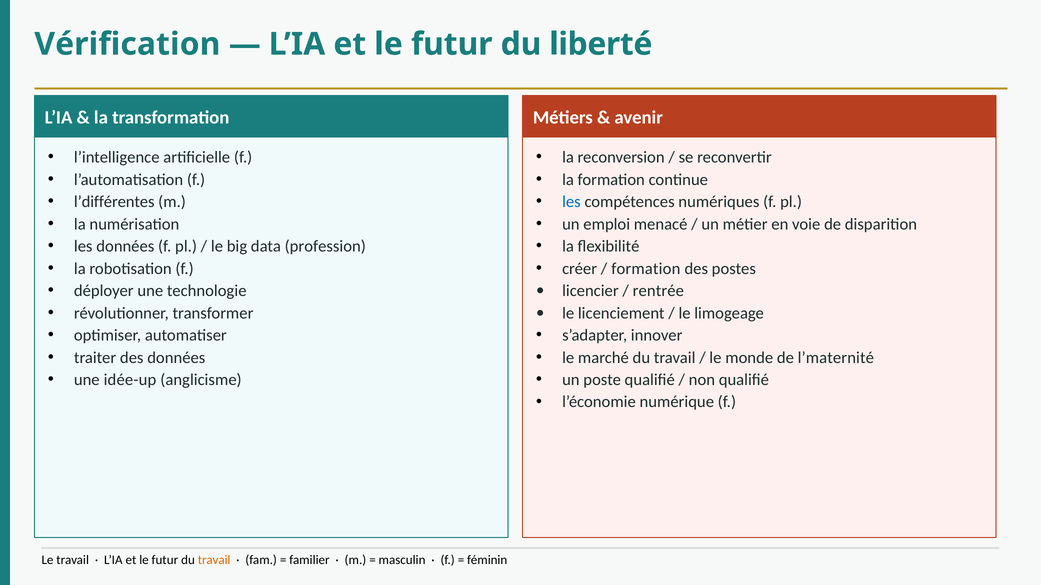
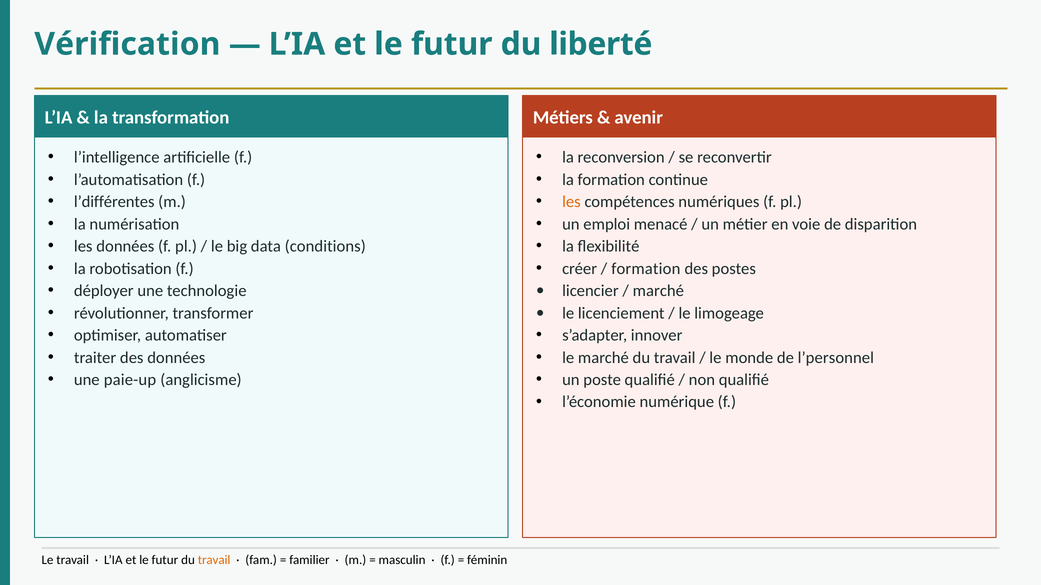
les at (571, 202) colour: blue -> orange
profession: profession -> conditions
rentrée at (658, 291): rentrée -> marché
l’maternité: l’maternité -> l’personnel
idée-up: idée-up -> paie-up
